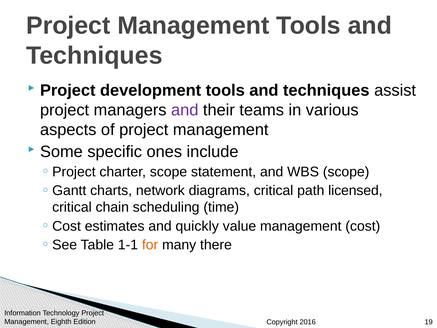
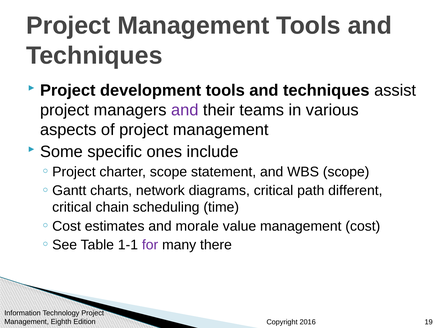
licensed: licensed -> different
quickly: quickly -> morale
for colour: orange -> purple
